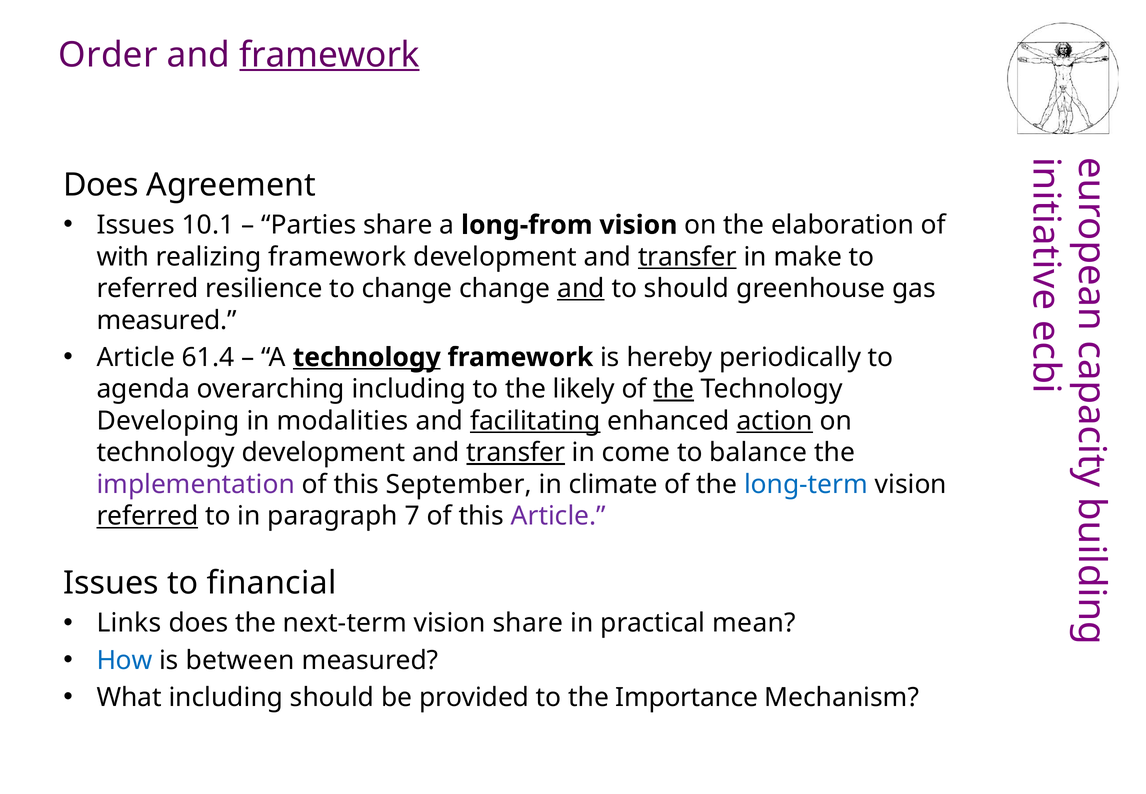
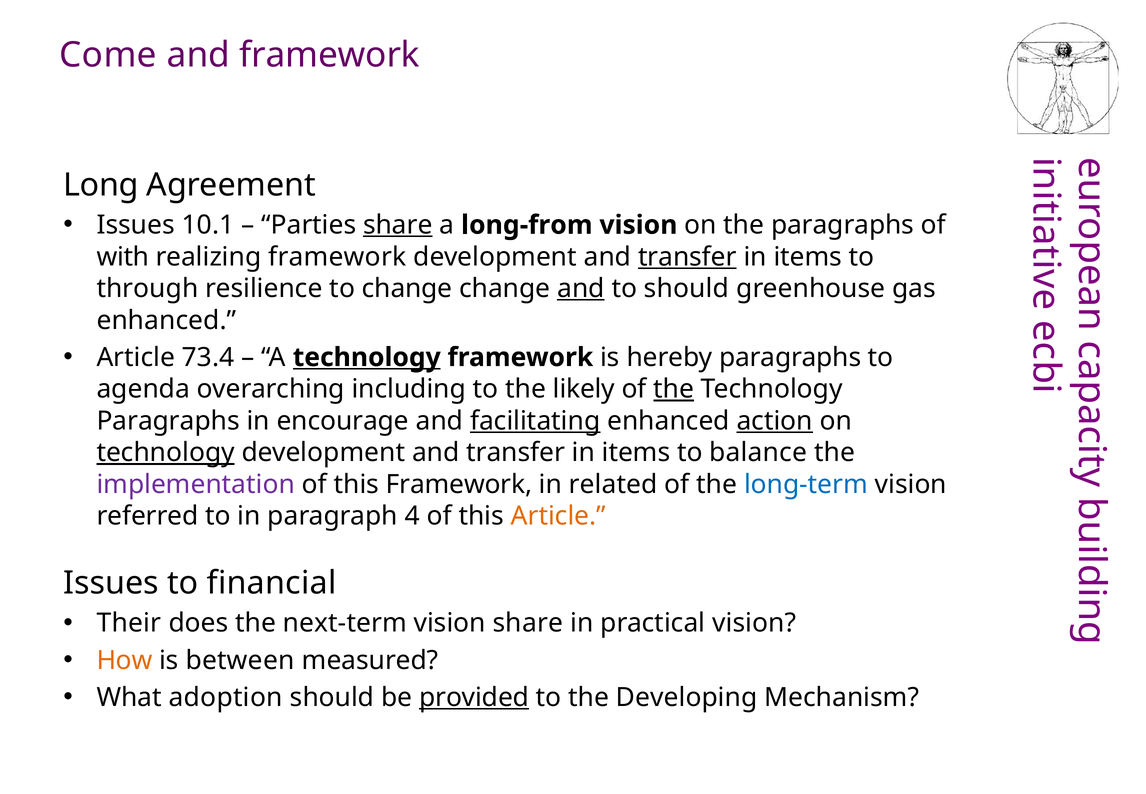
Order: Order -> Come
framework at (329, 55) underline: present -> none
Does at (101, 185): Does -> Long
share at (398, 225) underline: none -> present
the elaboration: elaboration -> paragraphs
make at (808, 257): make -> items
referred at (148, 288): referred -> through
measured at (167, 320): measured -> enhanced
61.4: 61.4 -> 73.4
hereby periodically: periodically -> paragraphs
Developing at (168, 421): Developing -> Paragraphs
modalities: modalities -> encourage
technology at (166, 452) underline: none -> present
transfer at (516, 452) underline: present -> none
come at (636, 452): come -> items
this September: September -> Framework
climate: climate -> related
referred at (147, 516) underline: present -> none
7: 7 -> 4
Article at (558, 516) colour: purple -> orange
Links: Links -> Their
practical mean: mean -> vision
How colour: blue -> orange
What including: including -> adoption
provided underline: none -> present
Importance: Importance -> Developing
